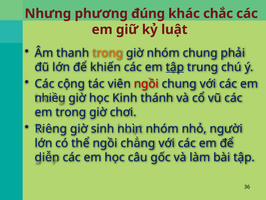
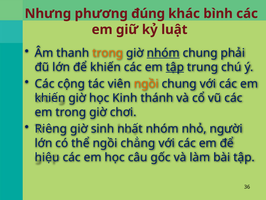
chắc: chắc -> bình
nhóm at (163, 53) underline: none -> present
ngồi at (146, 84) colour: red -> orange
nhiều at (50, 98): nhiều -> khiến
nhìn: nhìn -> nhất
diễn: diễn -> hiệu
